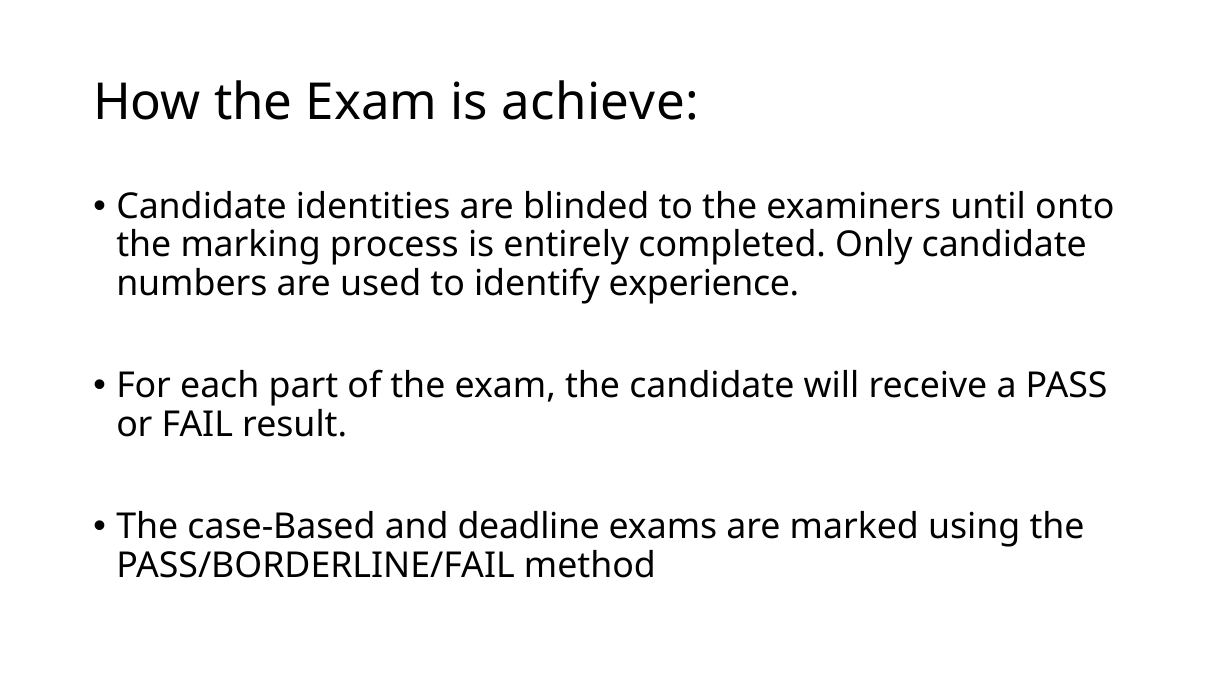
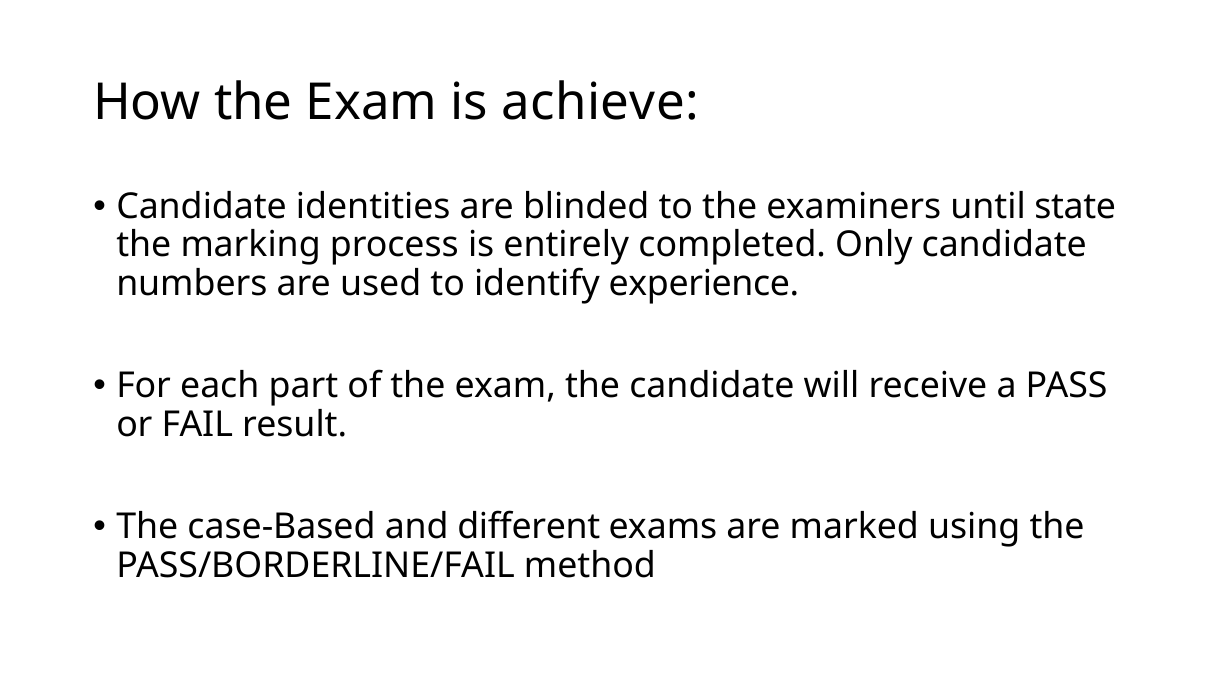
onto: onto -> state
deadline: deadline -> different
